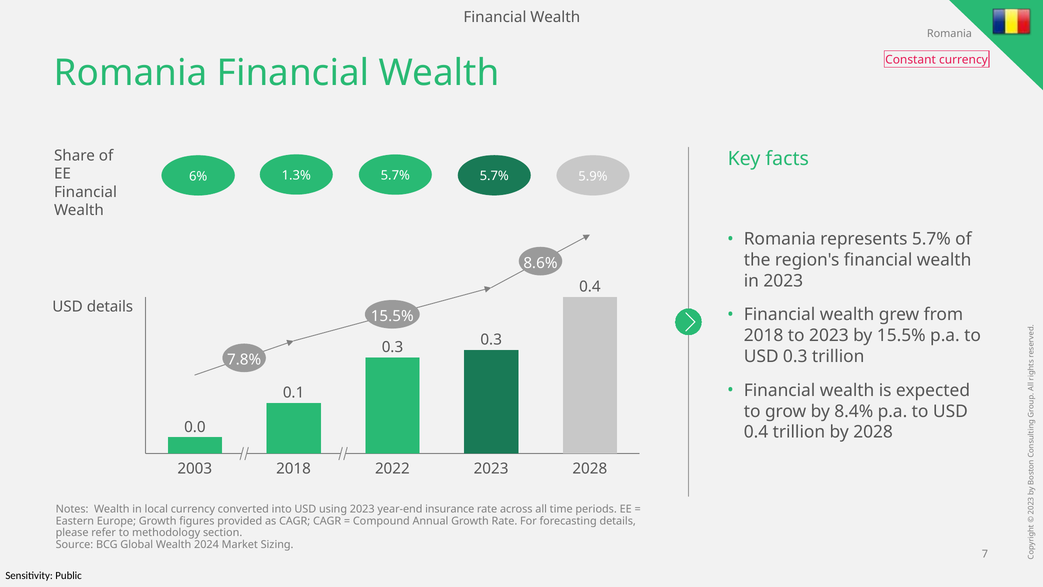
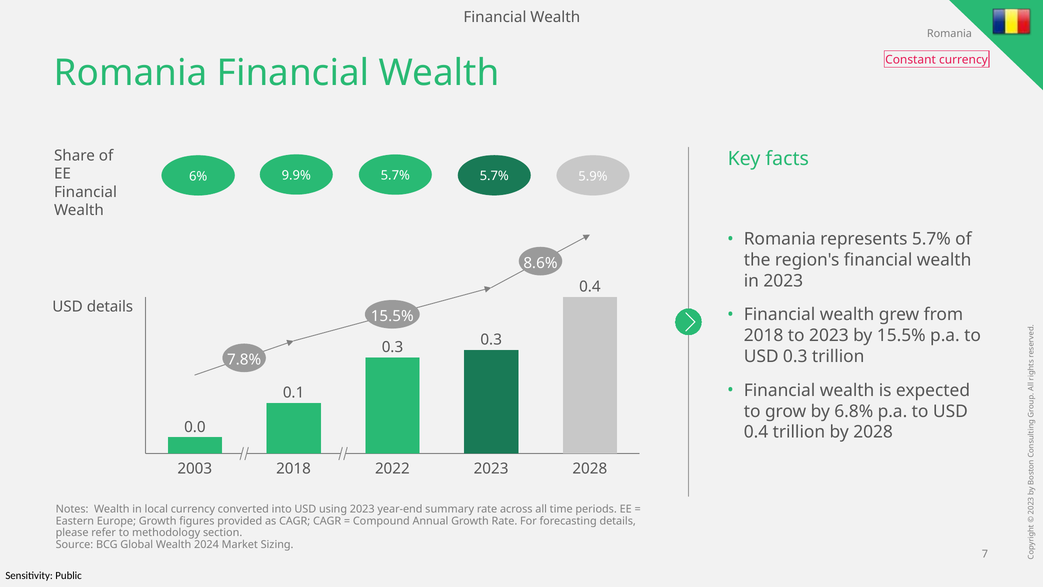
1.3%: 1.3% -> 9.9%
8.4%: 8.4% -> 6.8%
insurance: insurance -> summary
